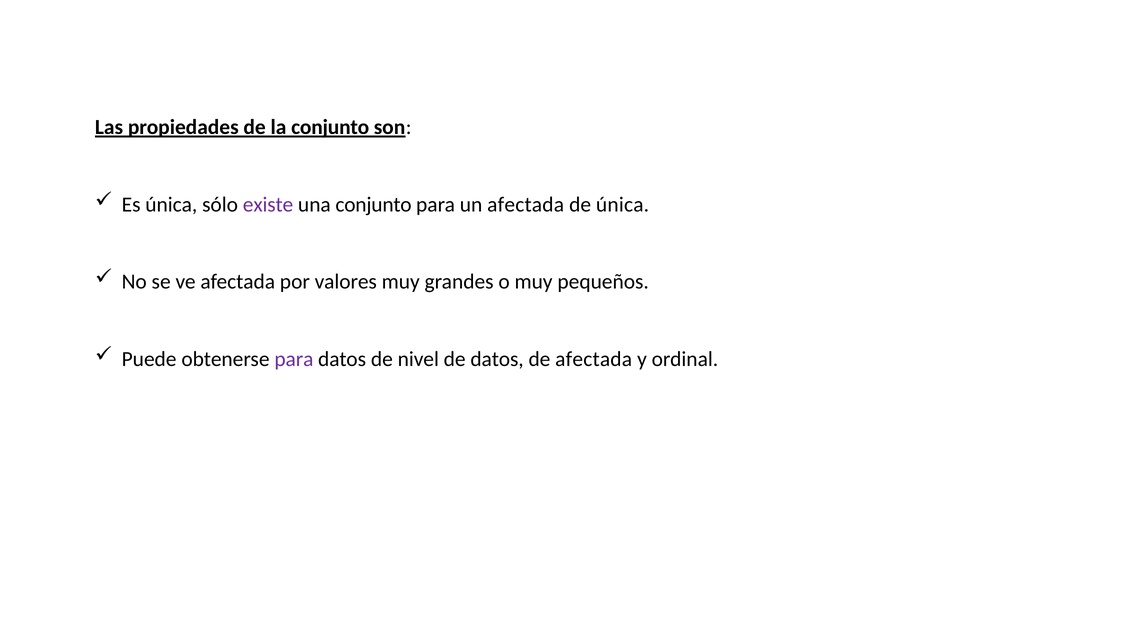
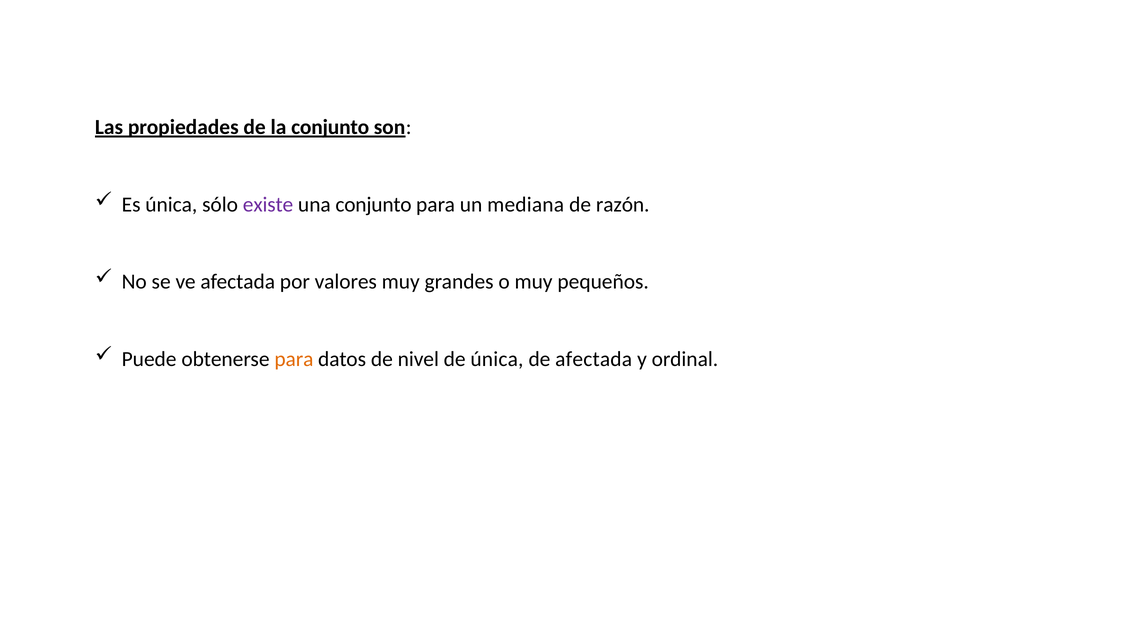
un afectada: afectada -> mediana
de única: única -> razón
para at (294, 359) colour: purple -> orange
de datos: datos -> única
